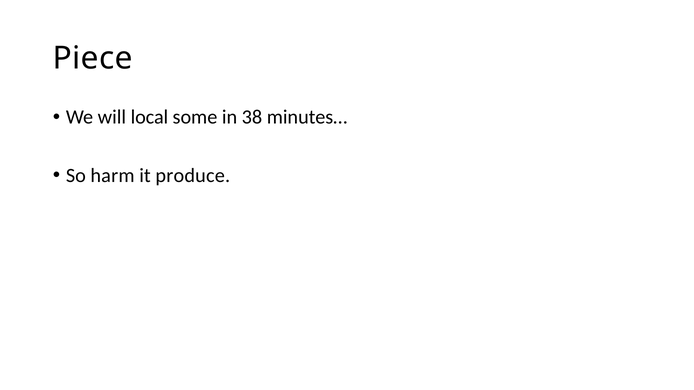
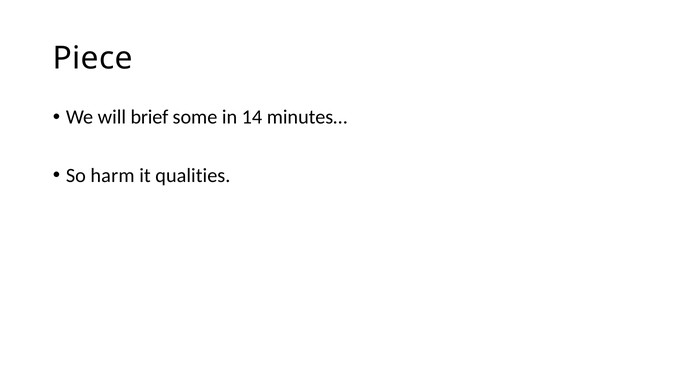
local: local -> brief
38: 38 -> 14
produce: produce -> qualities
